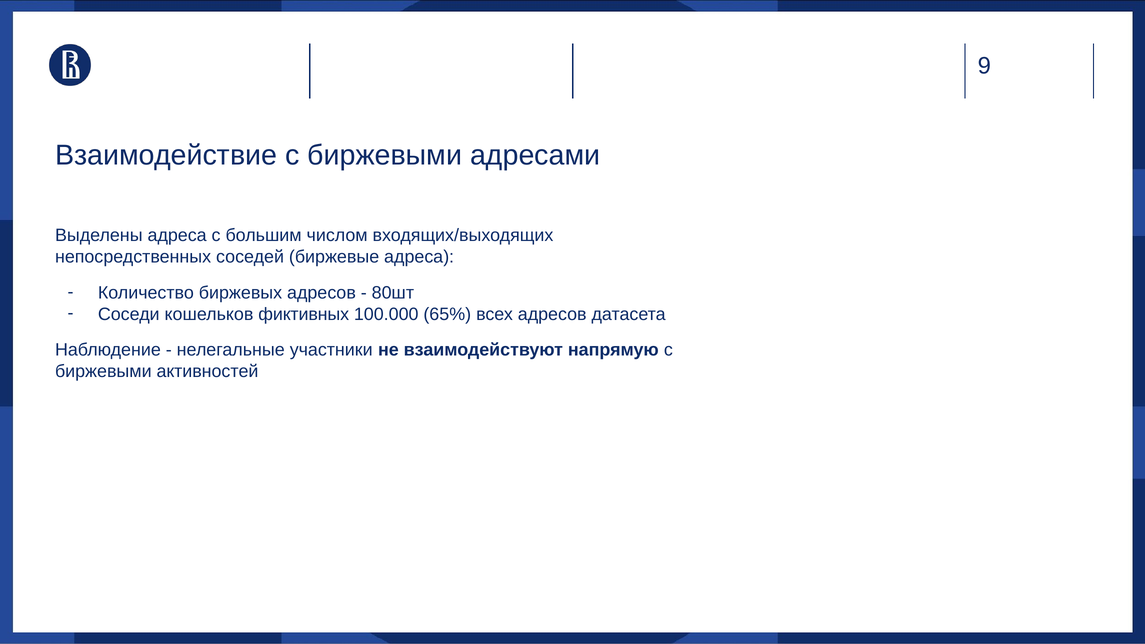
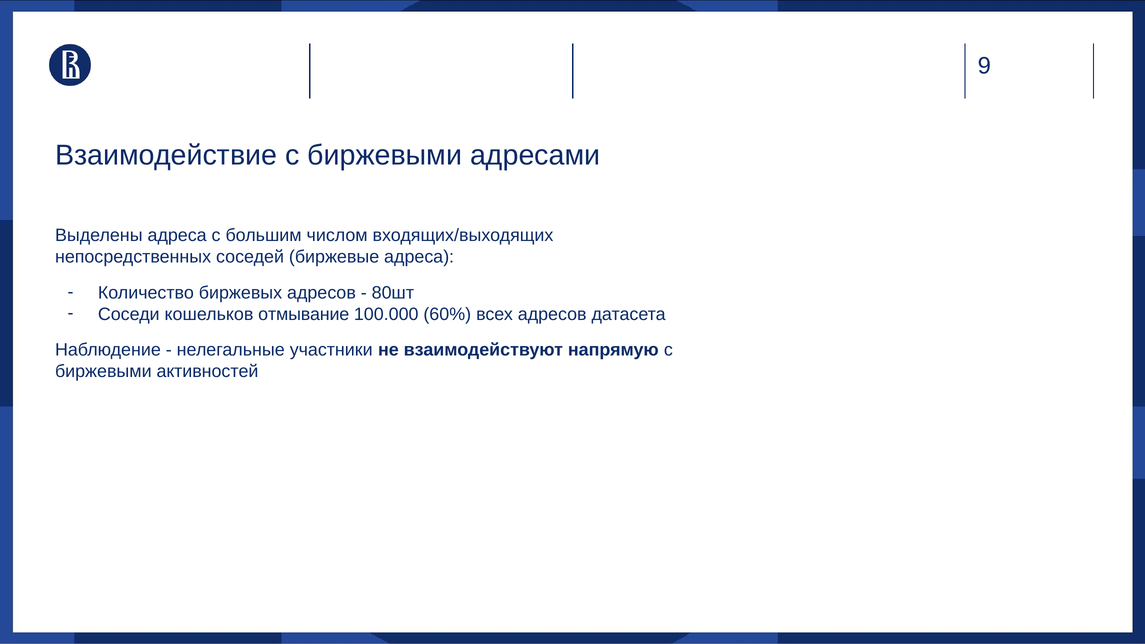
фиктивных: фиктивных -> отмывание
65%: 65% -> 60%
